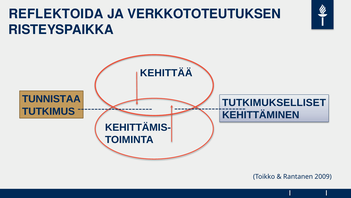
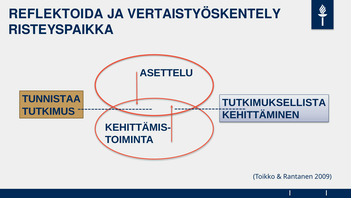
VERKKOTOTEUTUKSEN: VERKKOTOTEUTUKSEN -> VERTAISTYÖSKENTELY
KEHITTÄÄ: KEHITTÄÄ -> ASETTELU
TUTKIMUKSELLISET: TUTKIMUKSELLISET -> TUTKIMUKSELLISTA
